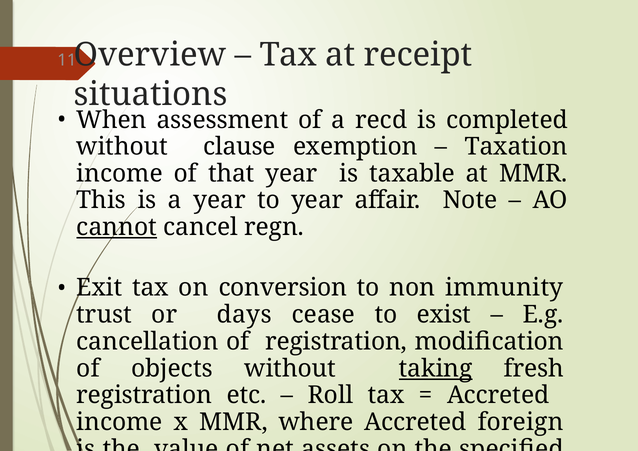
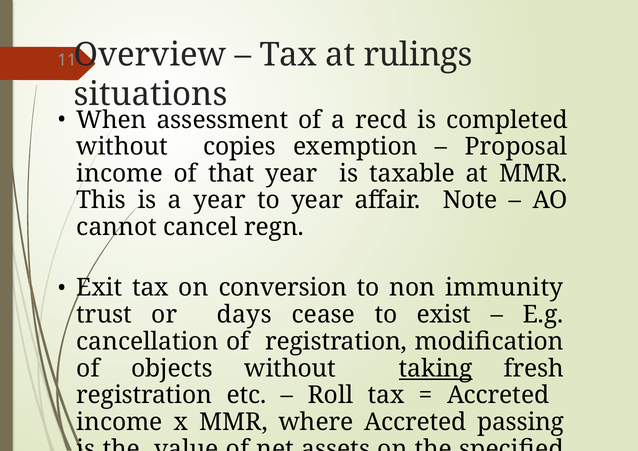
receipt: receipt -> rulings
clause: clause -> copies
Taxation: Taxation -> Proposal
cannot underline: present -> none
foreign: foreign -> passing
